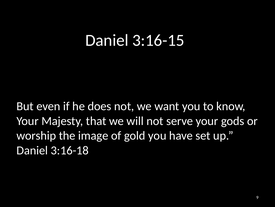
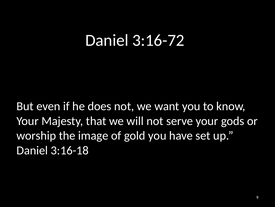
3:16-15: 3:16-15 -> 3:16-72
